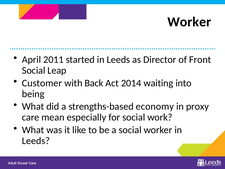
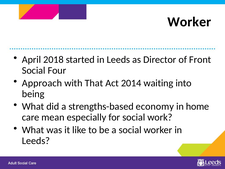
2011: 2011 -> 2018
Leap: Leap -> Four
Customer: Customer -> Approach
Back: Back -> That
proxy: proxy -> home
